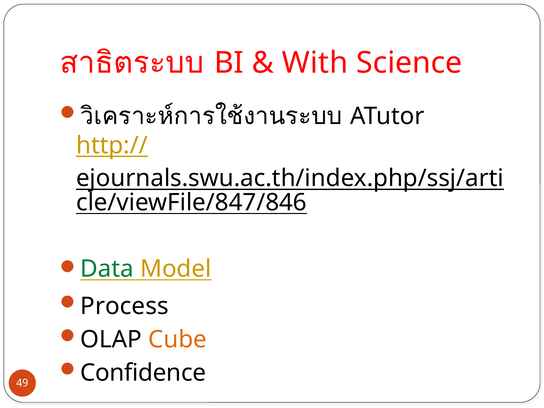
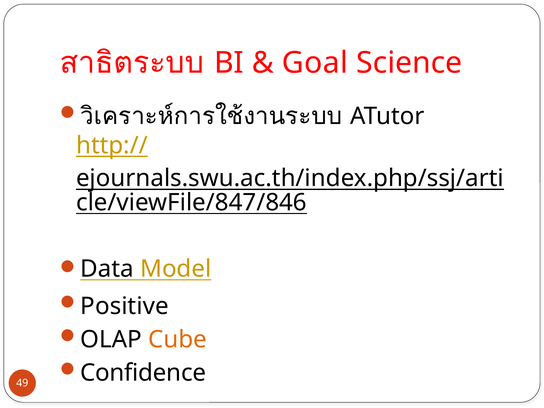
With: With -> Goal
Data colour: green -> black
Process: Process -> Positive
